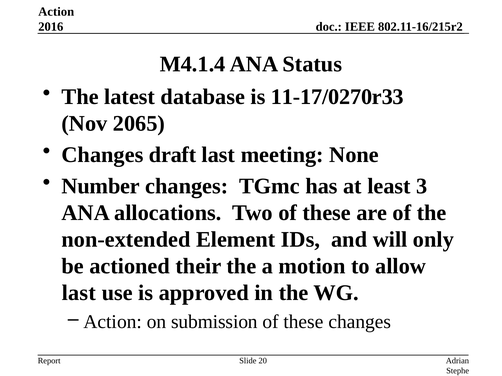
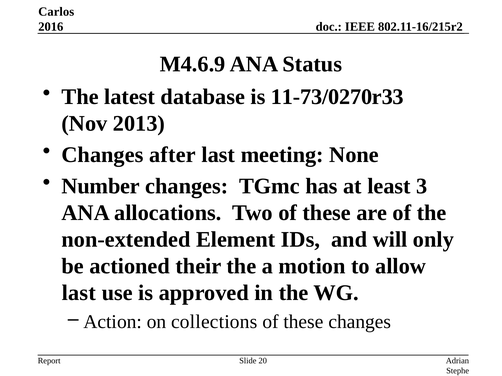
Action at (56, 12): Action -> Carlos
M4.1.4: M4.1.4 -> M4.6.9
11-17/0270r33: 11-17/0270r33 -> 11-73/0270r33
2065: 2065 -> 2013
draft: draft -> after
submission: submission -> collections
